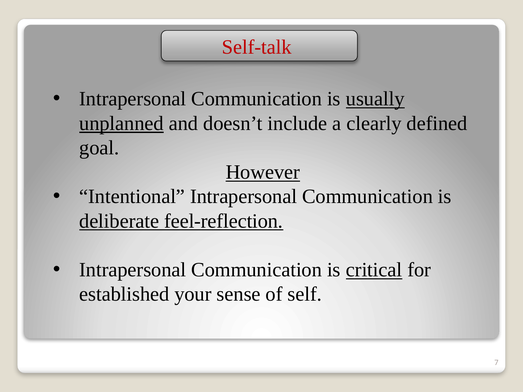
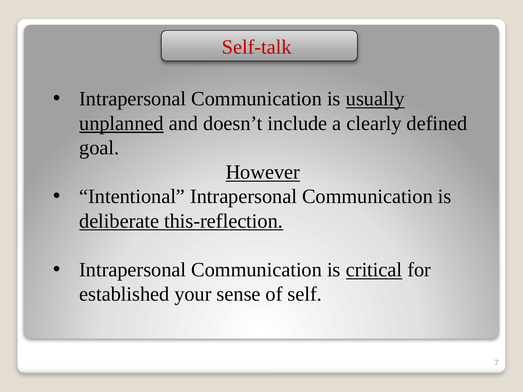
feel-reflection: feel-reflection -> this-reflection
